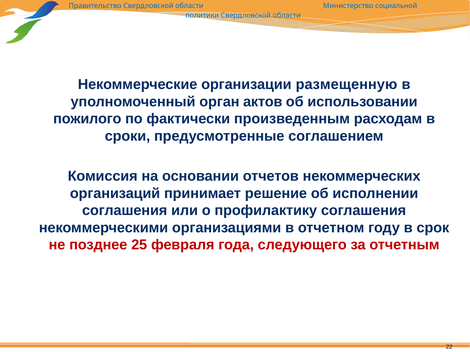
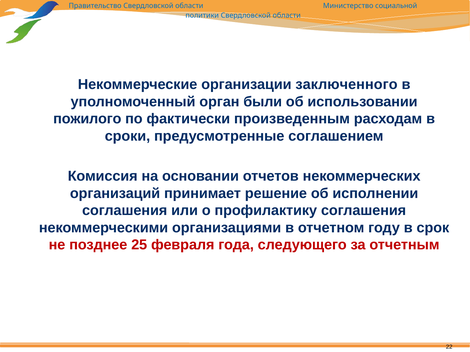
размещенную: размещенную -> заключенного
актов: актов -> были
